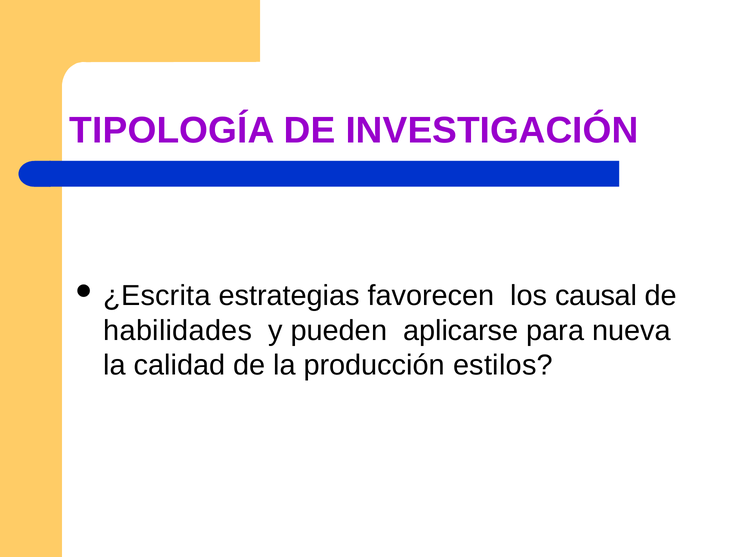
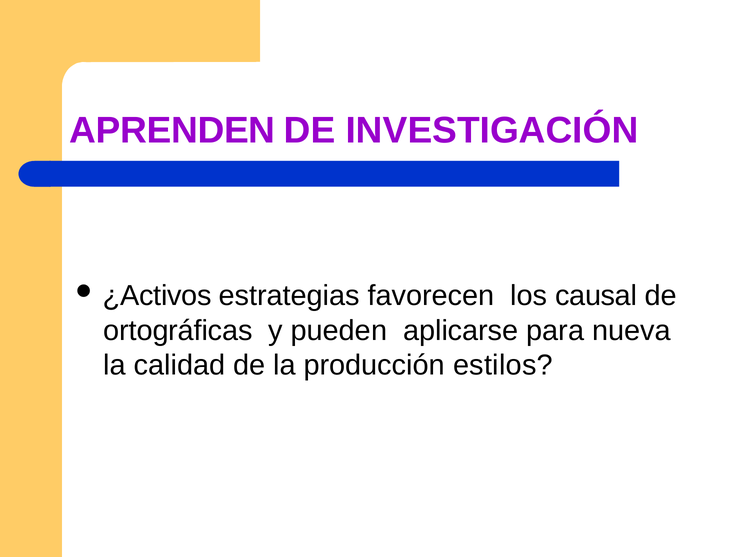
TIPOLOGÍA: TIPOLOGÍA -> APRENDEN
¿Escrita: ¿Escrita -> ¿Activos
habilidades: habilidades -> ortográficas
